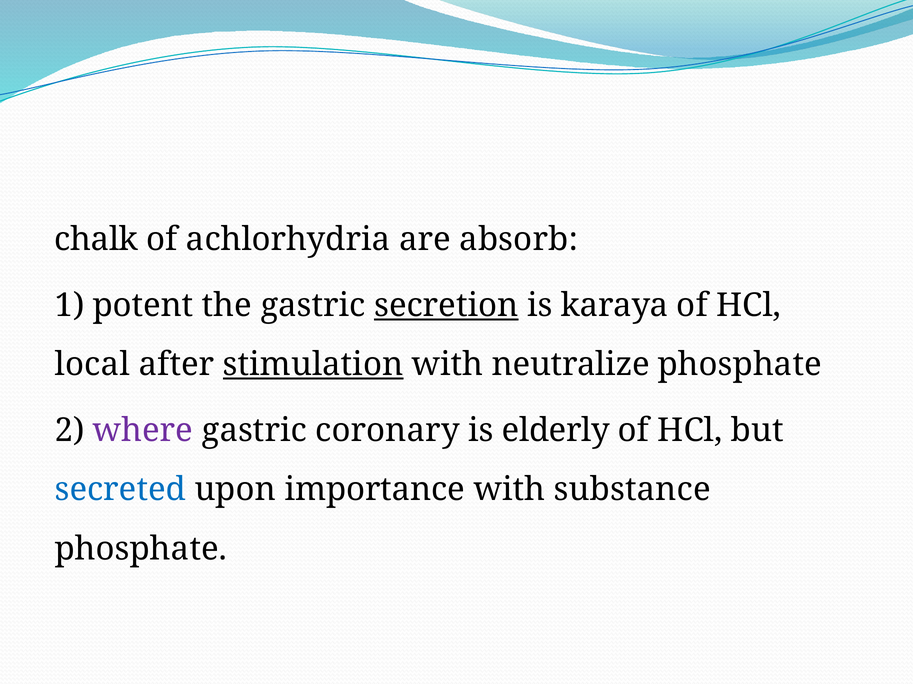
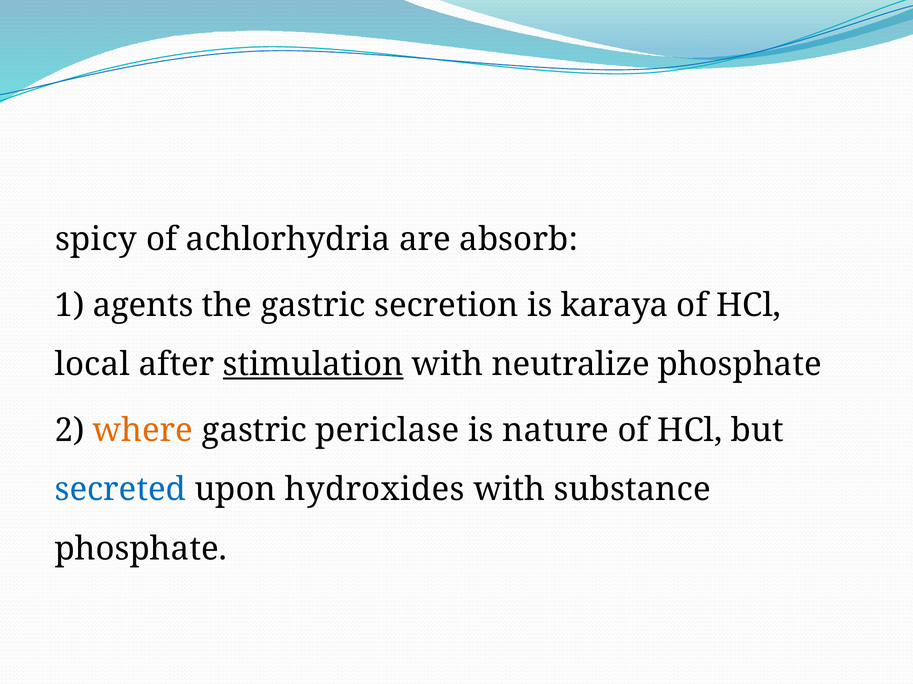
chalk: chalk -> spicy
potent: potent -> agents
secretion underline: present -> none
where colour: purple -> orange
coronary: coronary -> periclase
elderly: elderly -> nature
importance: importance -> hydroxides
